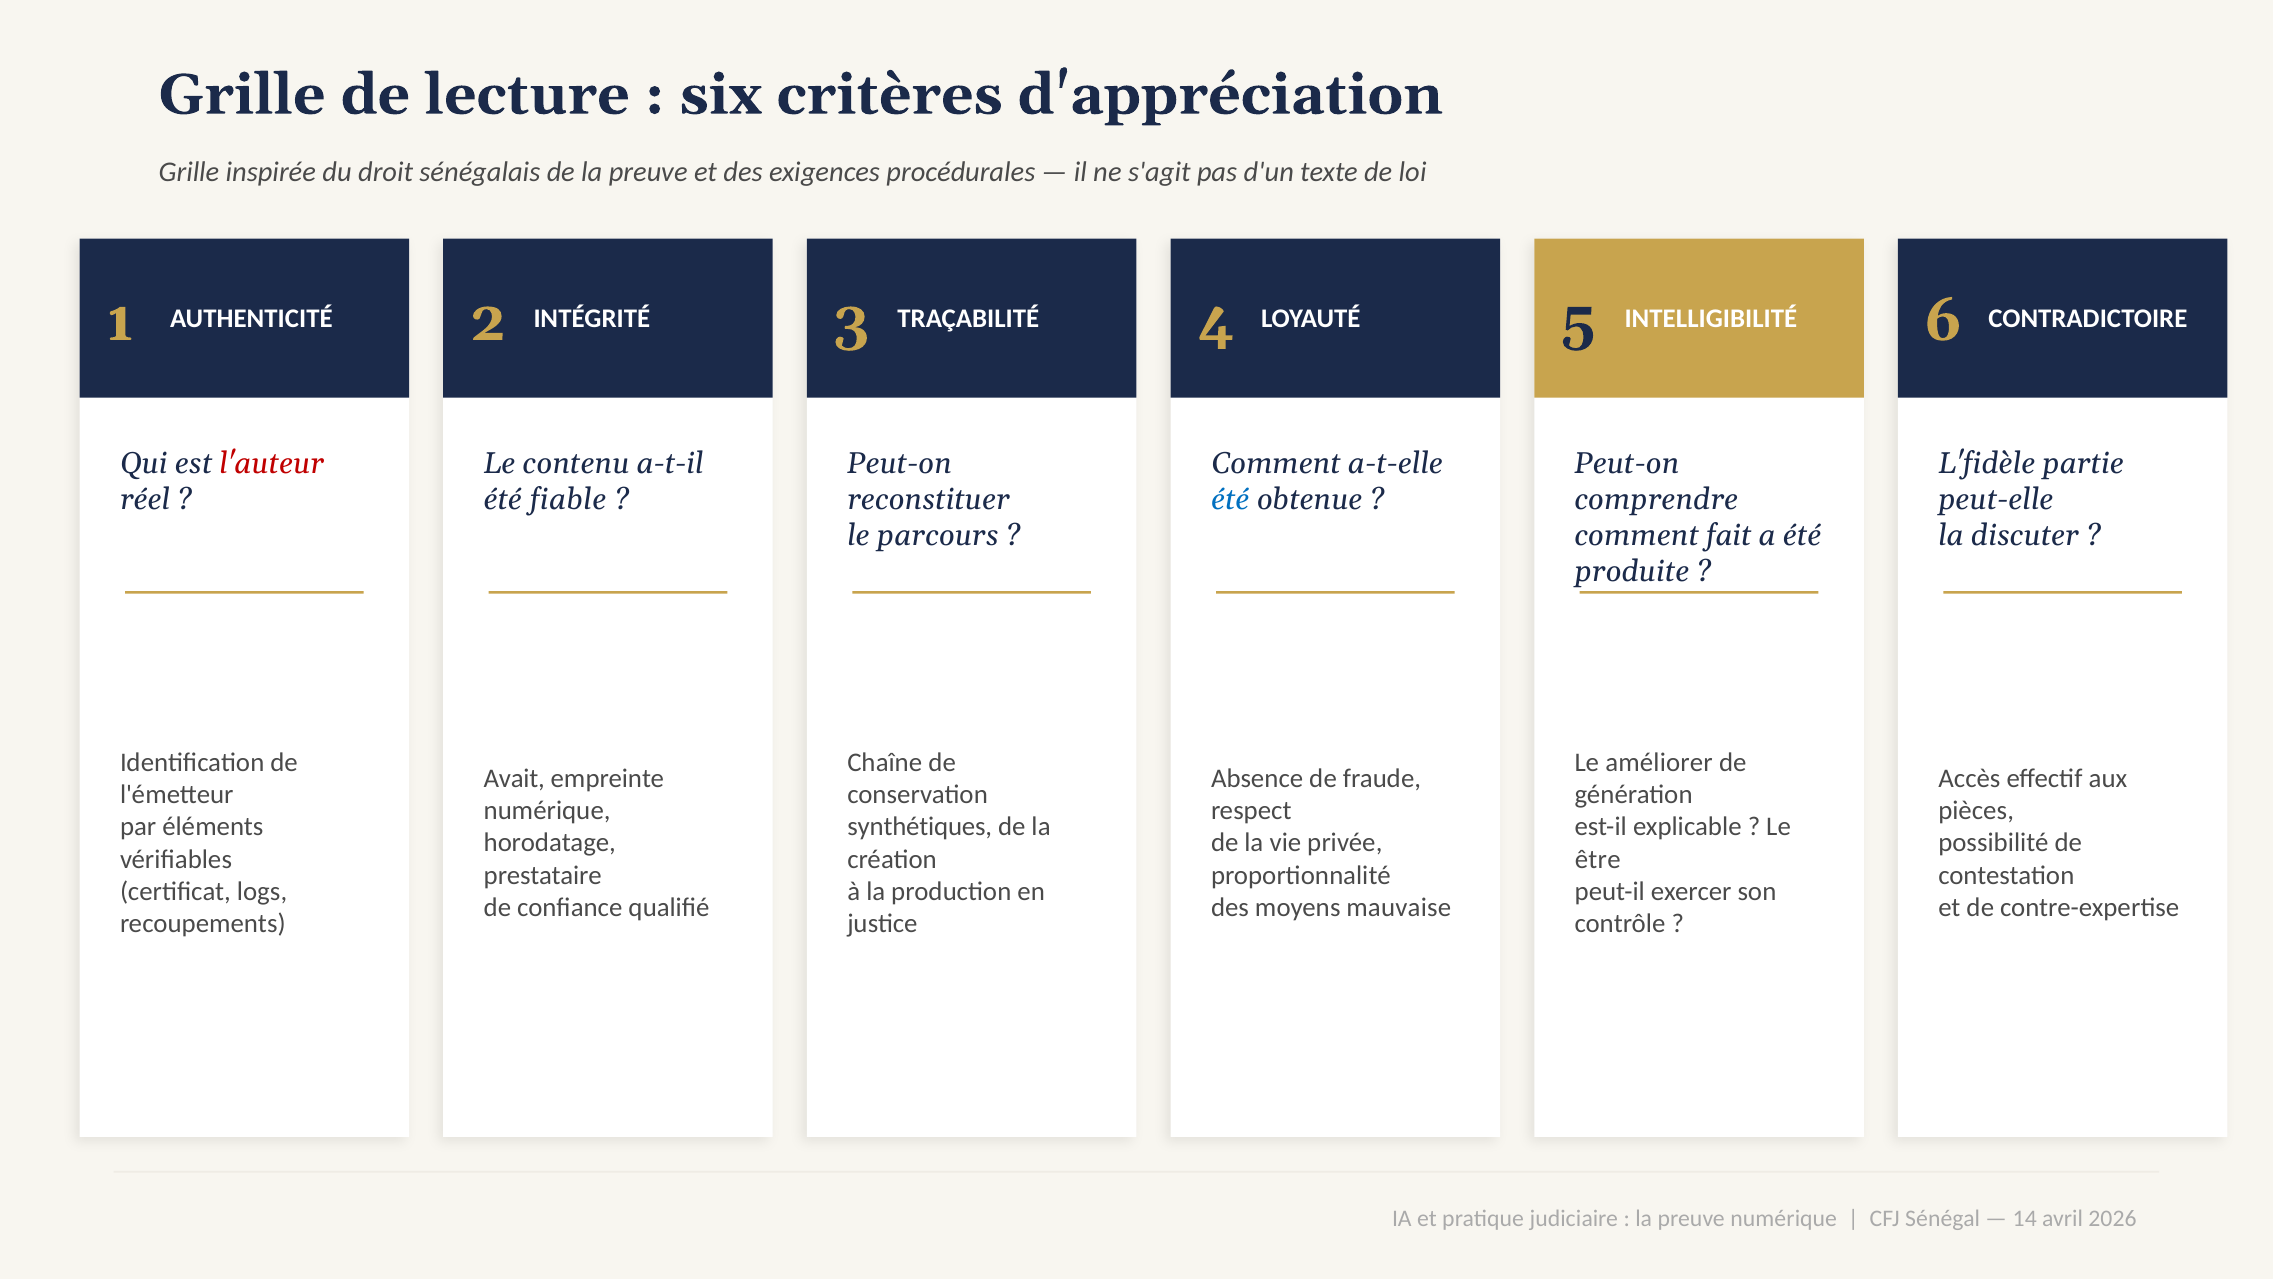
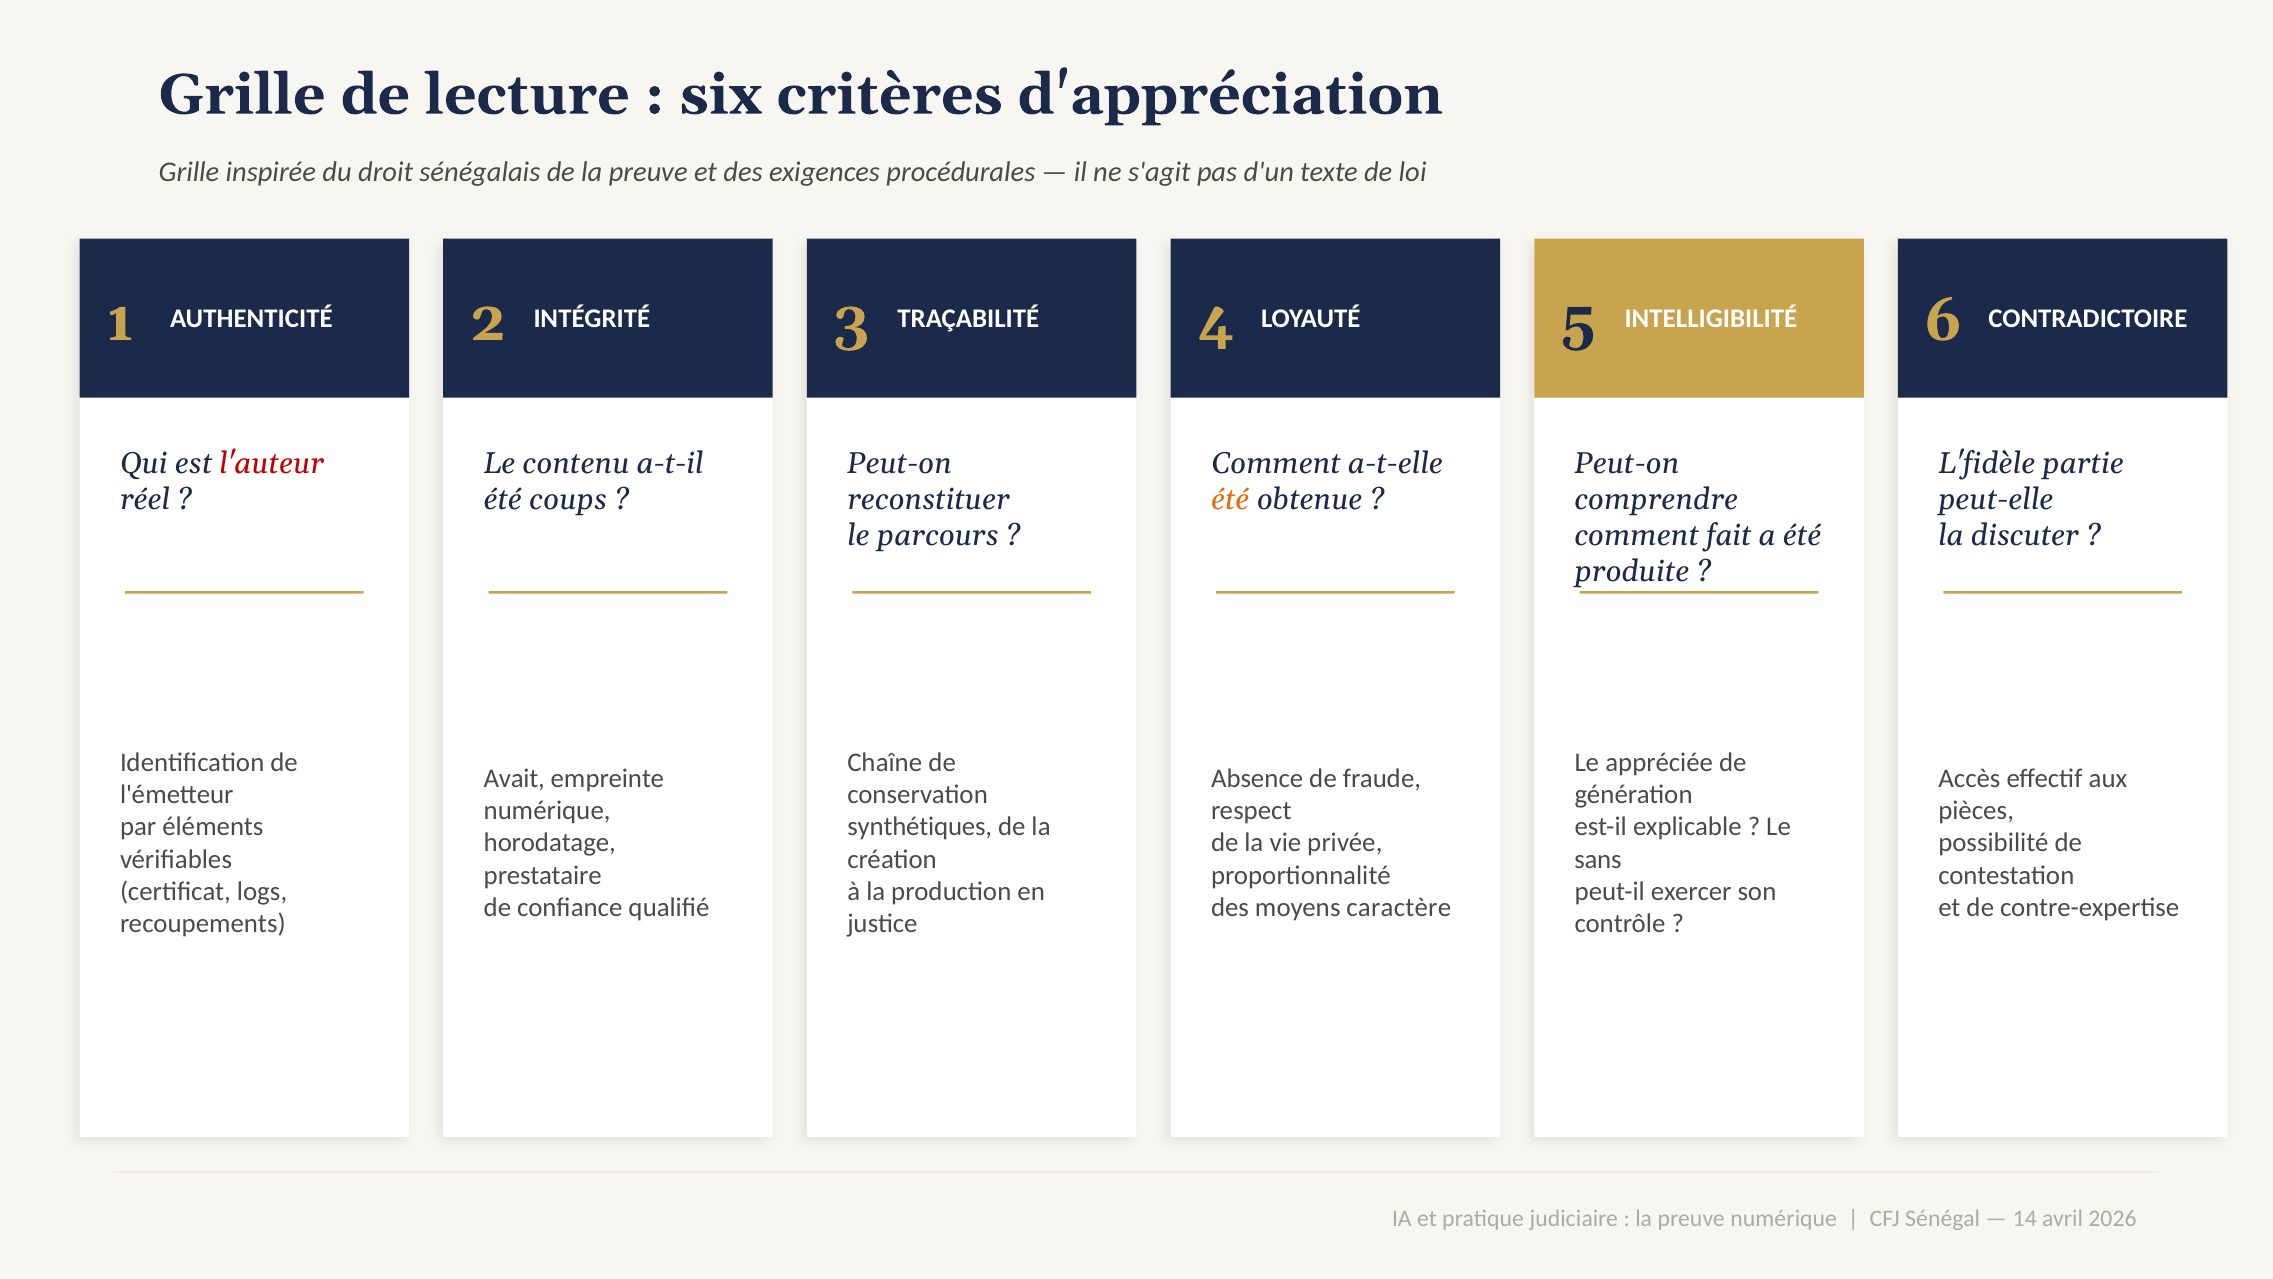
fiable: fiable -> coups
été at (1230, 499) colour: blue -> orange
améliorer: améliorer -> appréciée
être: être -> sans
mauvaise: mauvaise -> caractère
